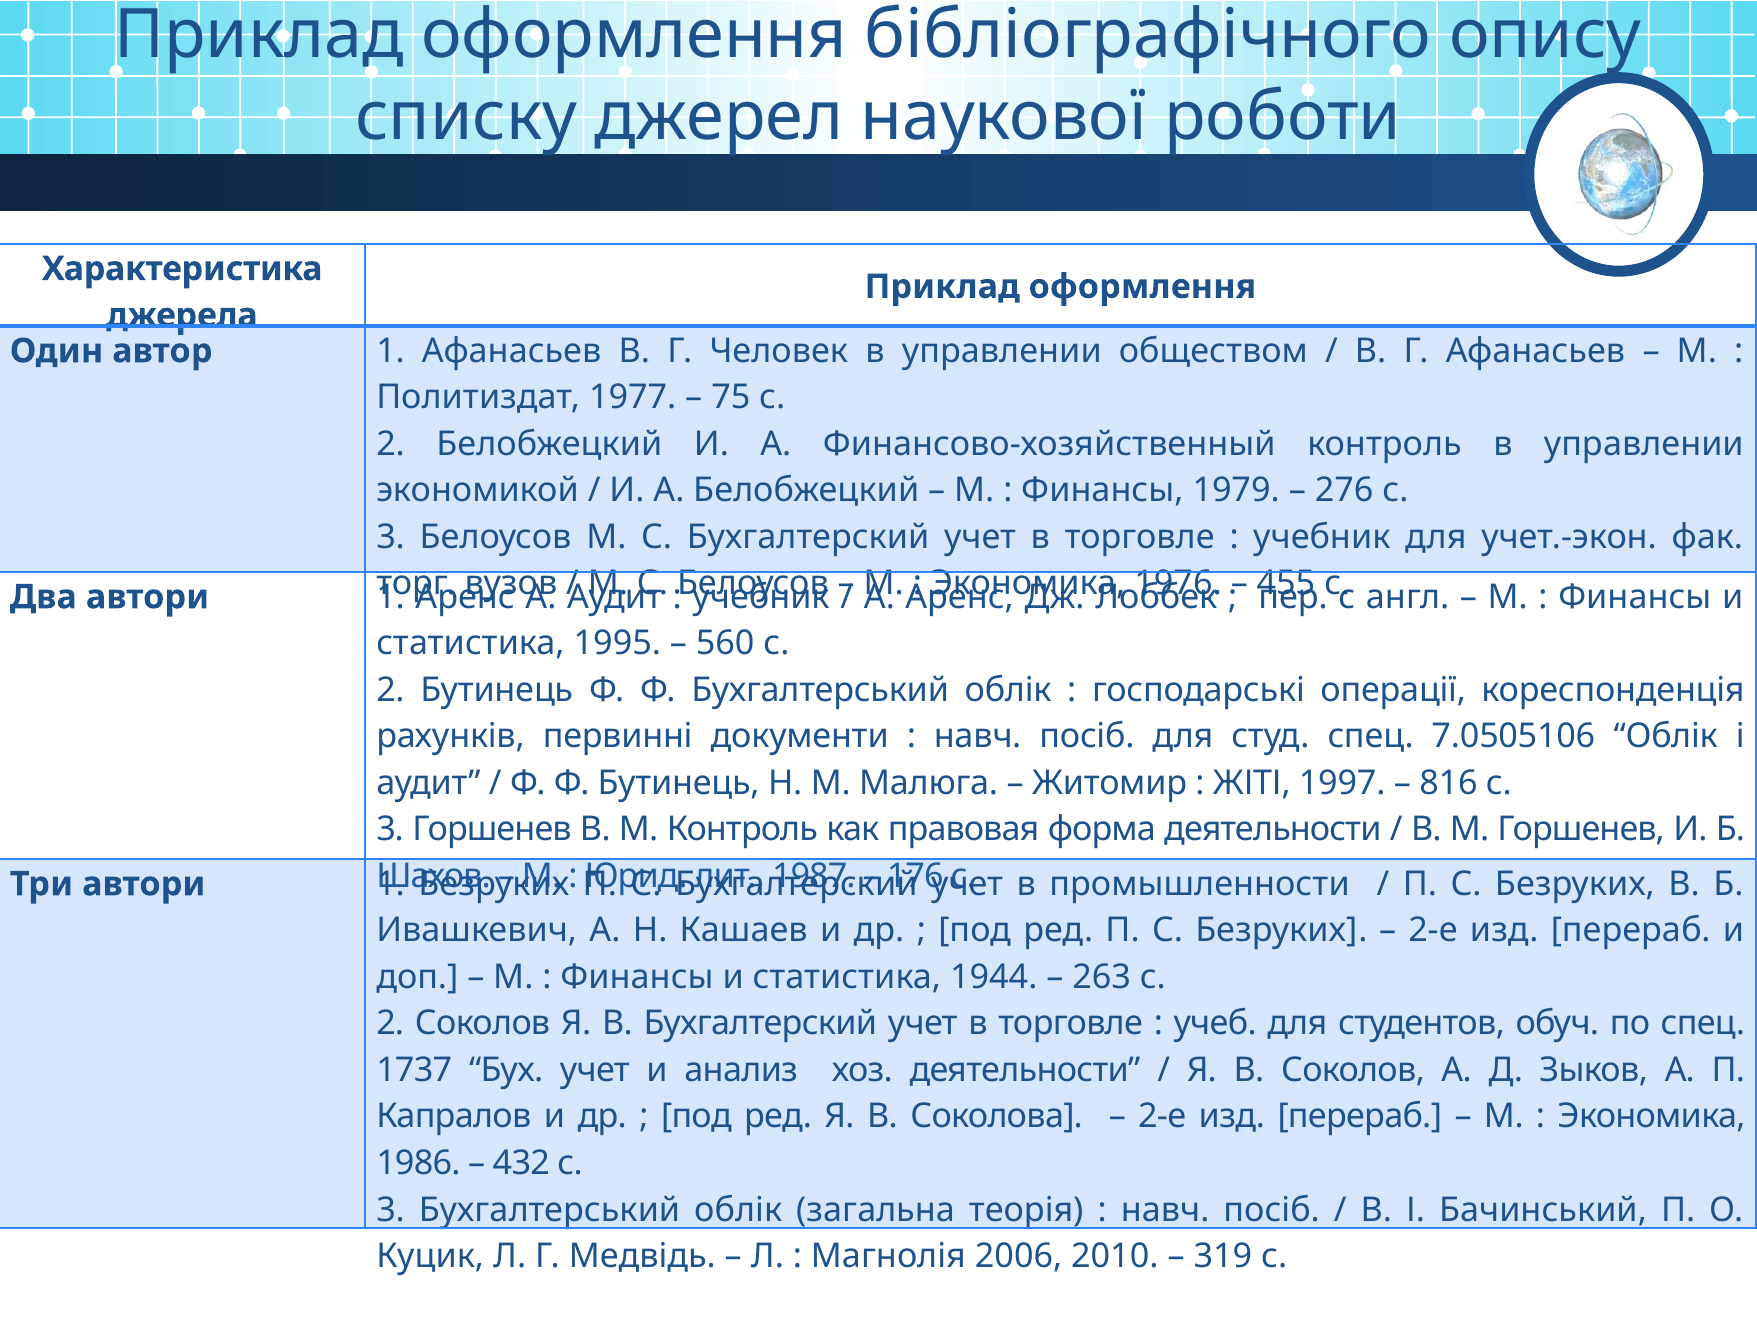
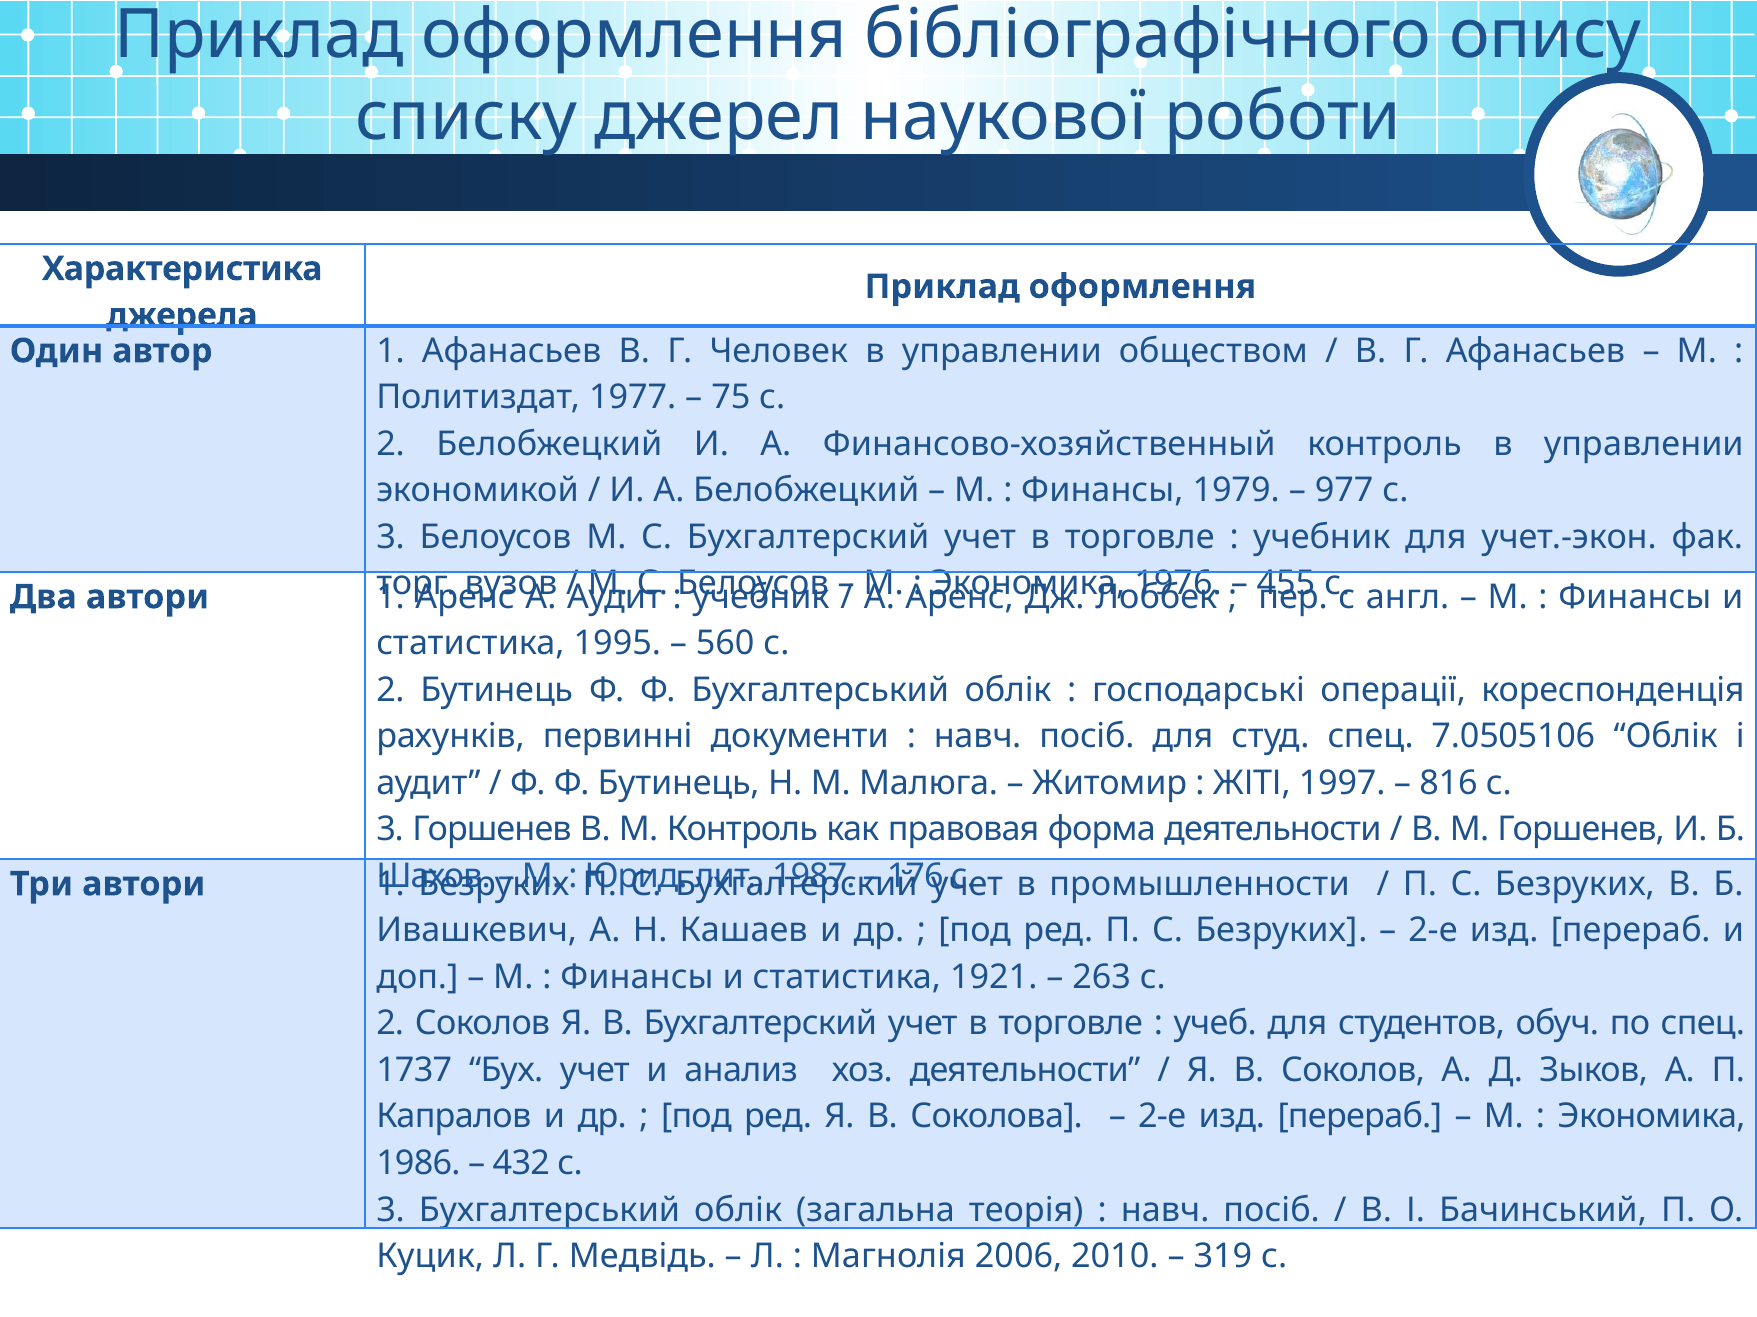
276: 276 -> 977
1944: 1944 -> 1921
